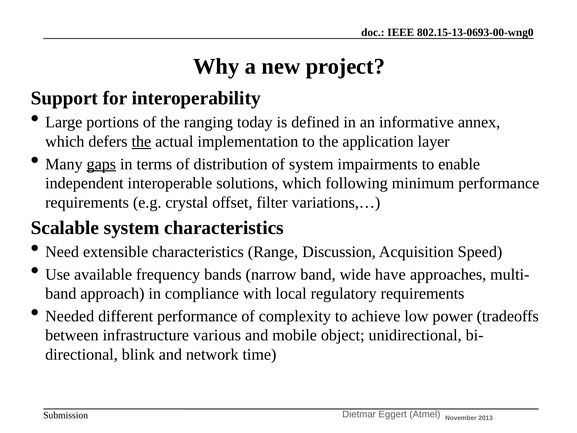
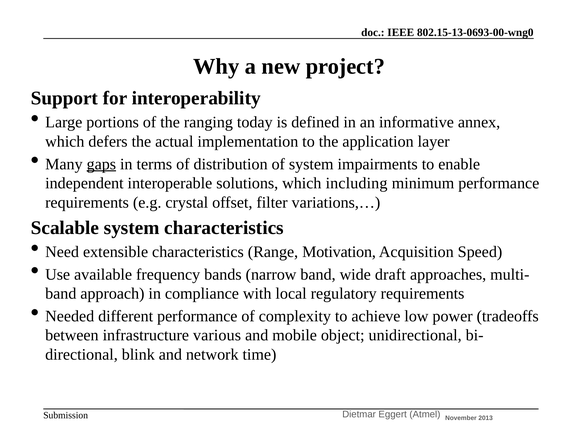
the at (141, 142) underline: present -> none
following: following -> including
Discussion: Discussion -> Motivation
have: have -> draft
